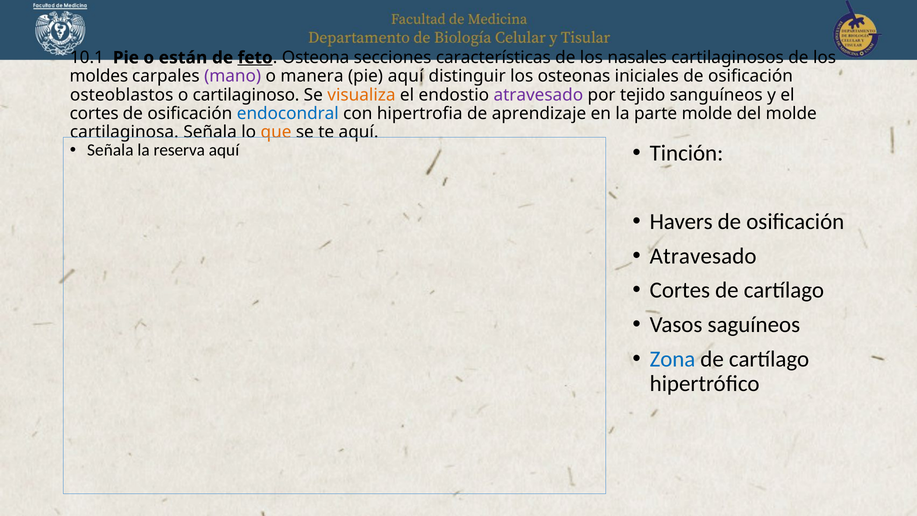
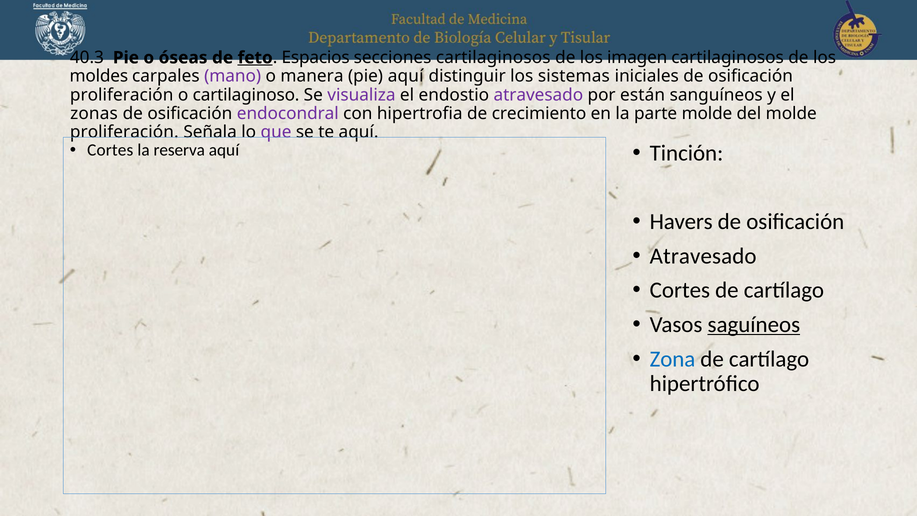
10.1: 10.1 -> 40.3
están: están -> óseas
Osteona: Osteona -> Espacios
secciones características: características -> cartilaginosos
nasales: nasales -> imagen
osteonas: osteonas -> sistemas
osteoblastos at (122, 95): osteoblastos -> proliferación
visualiza colour: orange -> purple
tejido: tejido -> están
cortes at (94, 113): cortes -> zonas
endocondral colour: blue -> purple
aprendizaje: aprendizaje -> crecimiento
cartilaginosa at (124, 132): cartilaginosa -> proliferación
que colour: orange -> purple
Señala at (110, 150): Señala -> Cortes
saguíneos underline: none -> present
